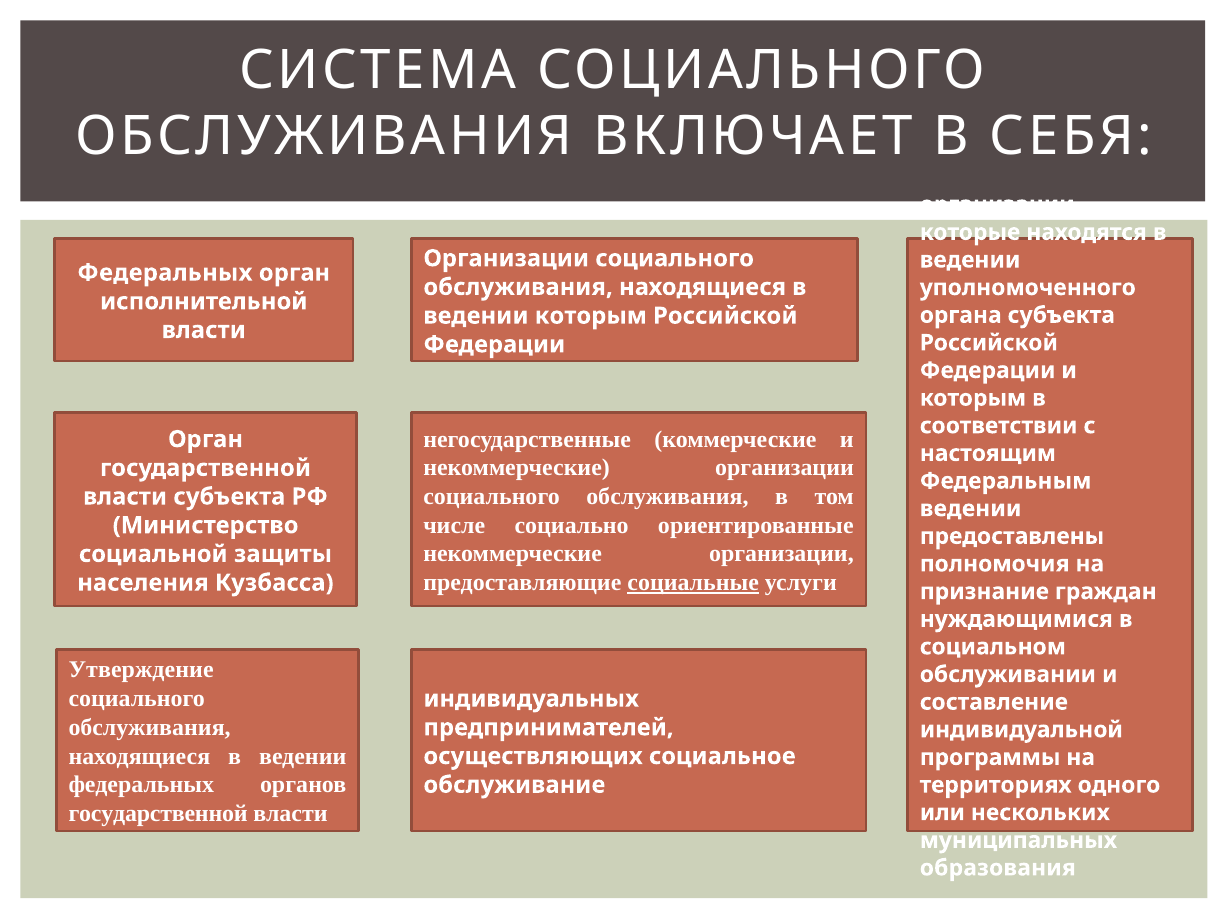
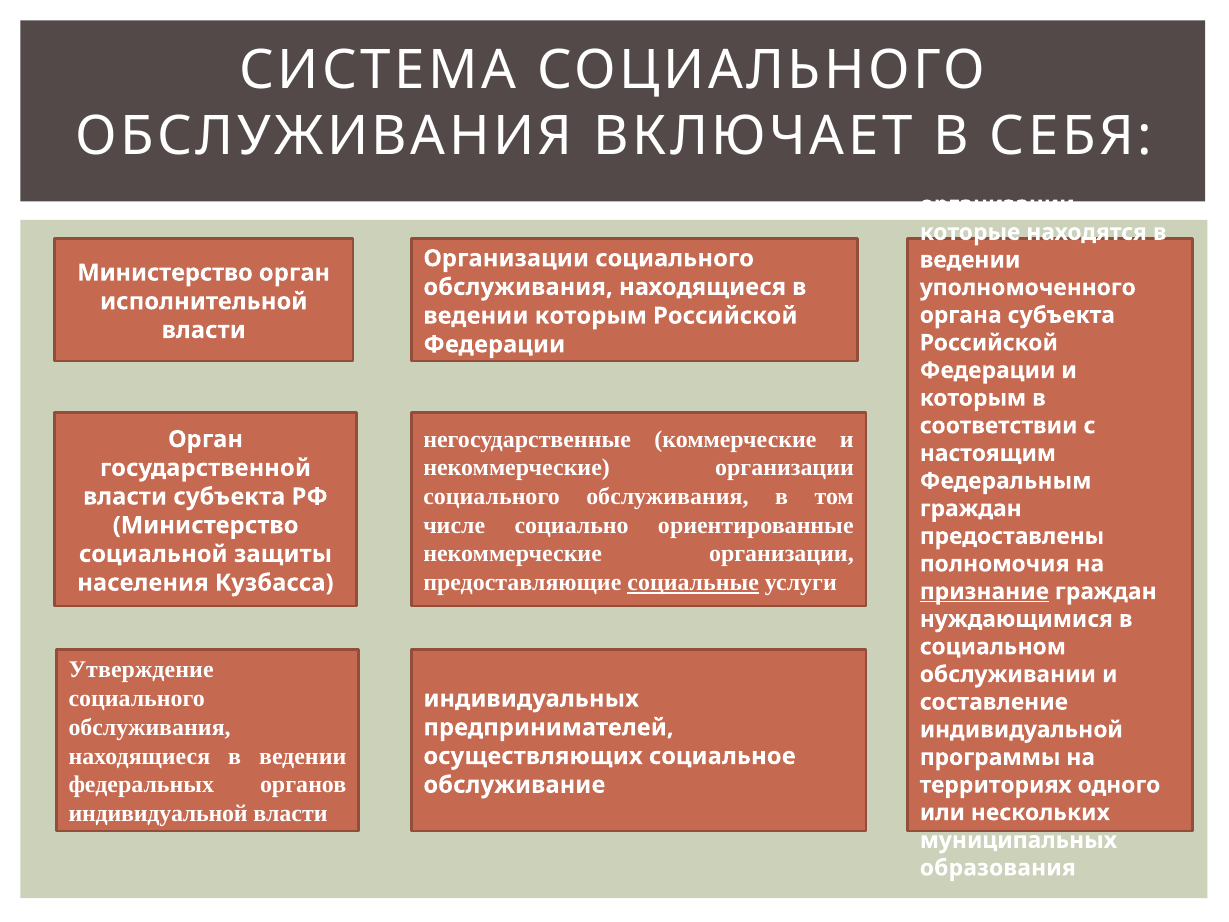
Федеральных at (165, 273): Федеральных -> Министерство
ведении at (971, 508): ведении -> граждан
признание underline: none -> present
государственной at (158, 813): государственной -> индивидуальной
